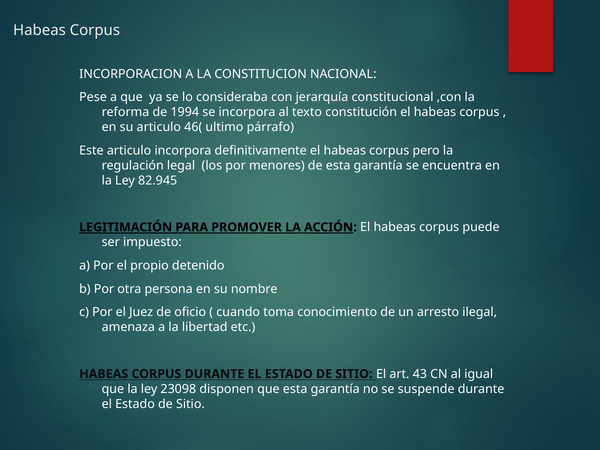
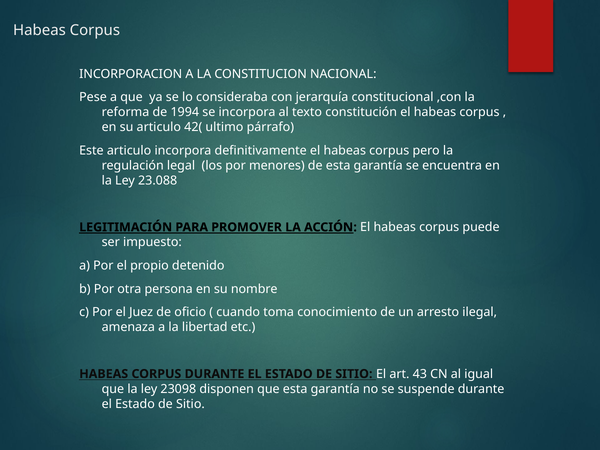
46(: 46( -> 42(
82.945: 82.945 -> 23.088
